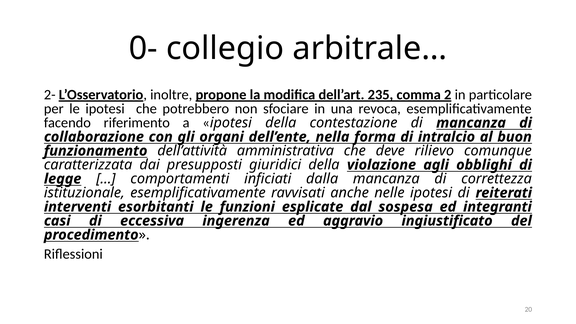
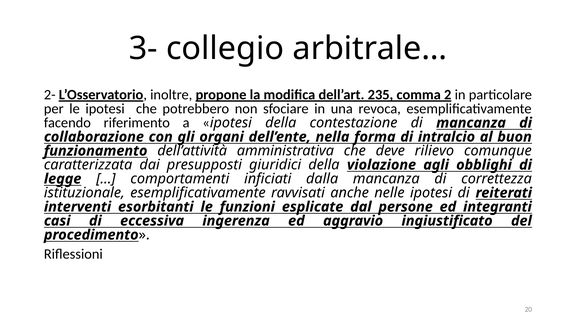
0-: 0- -> 3-
sospesa: sospesa -> persone
